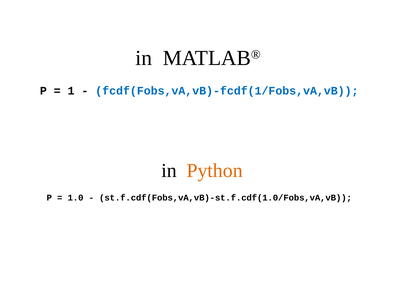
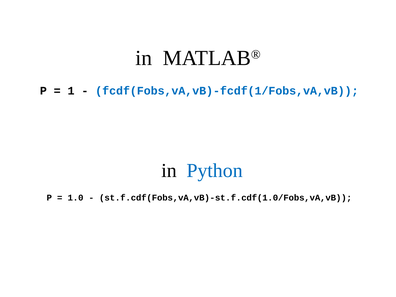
Python colour: orange -> blue
